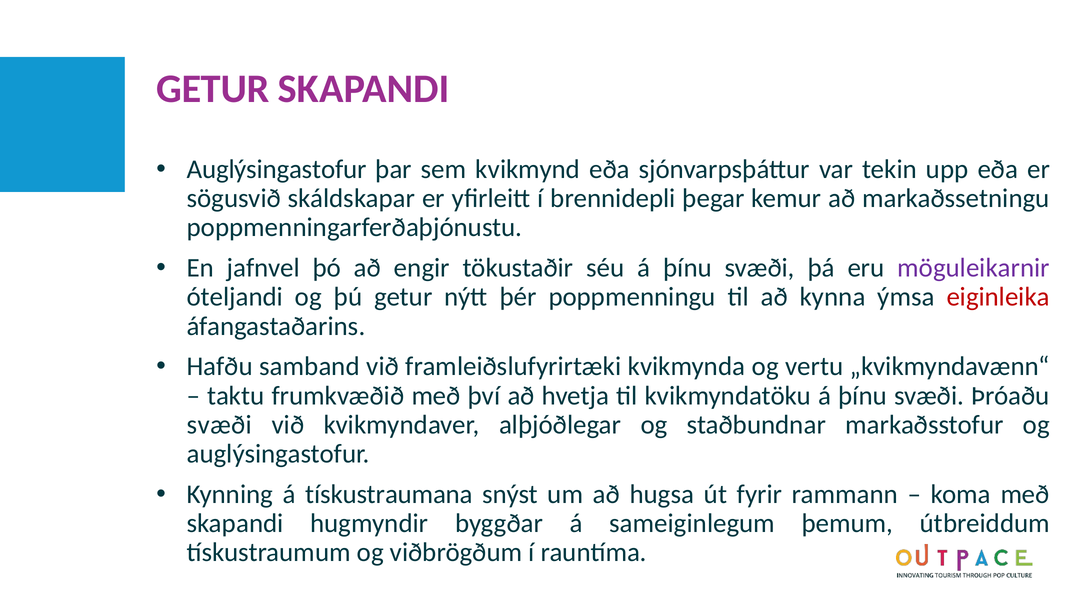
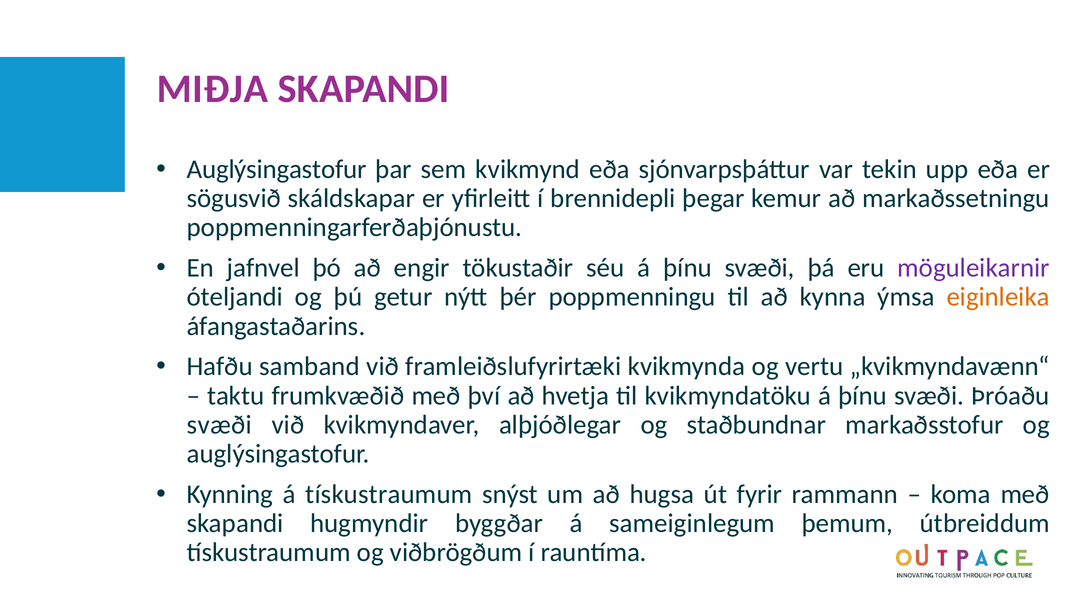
GETUR at (213, 89): GETUR -> MIÐJA
eiginleika colour: red -> orange
á tískustraumana: tískustraumana -> tískustraumum
